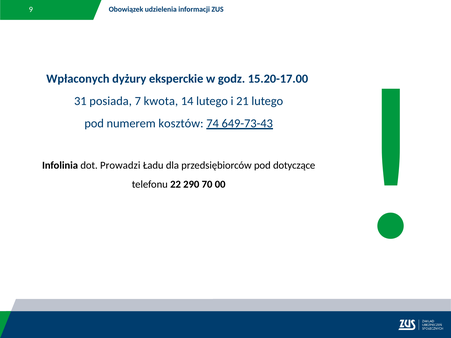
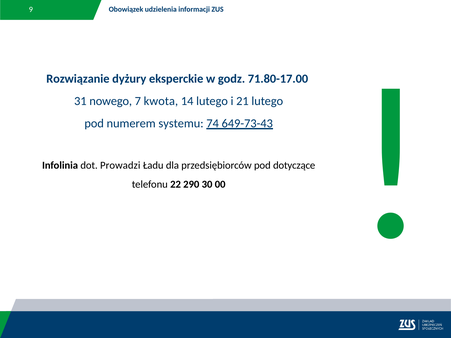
Wpłaconych: Wpłaconych -> Rozwiązanie
15.20-17.00: 15.20-17.00 -> 71.80-17.00
posiada: posiada -> nowego
kosztów: kosztów -> systemu
70: 70 -> 30
